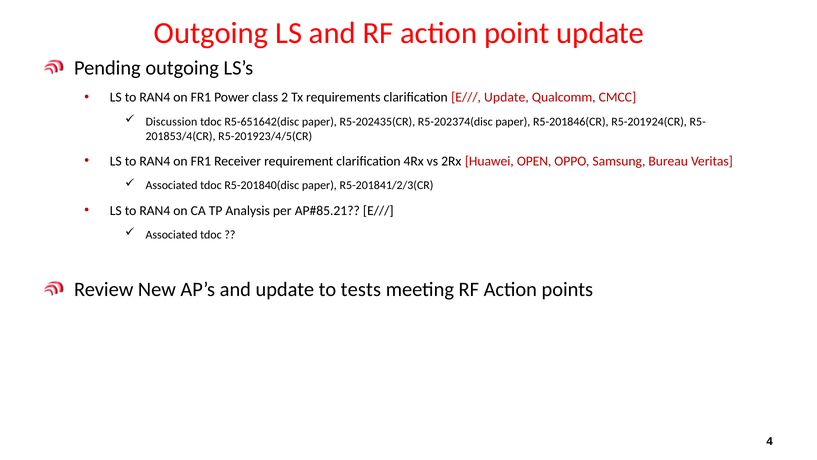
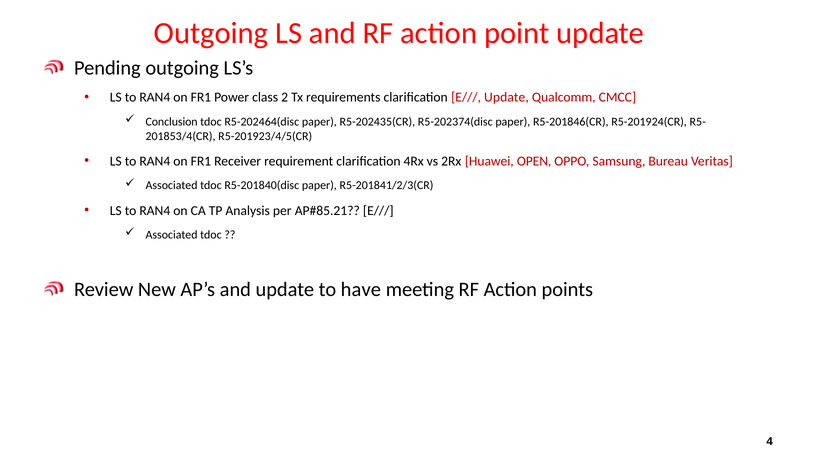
Discussion: Discussion -> Conclusion
R5-651642(disc: R5-651642(disc -> R5-202464(disc
tests: tests -> have
